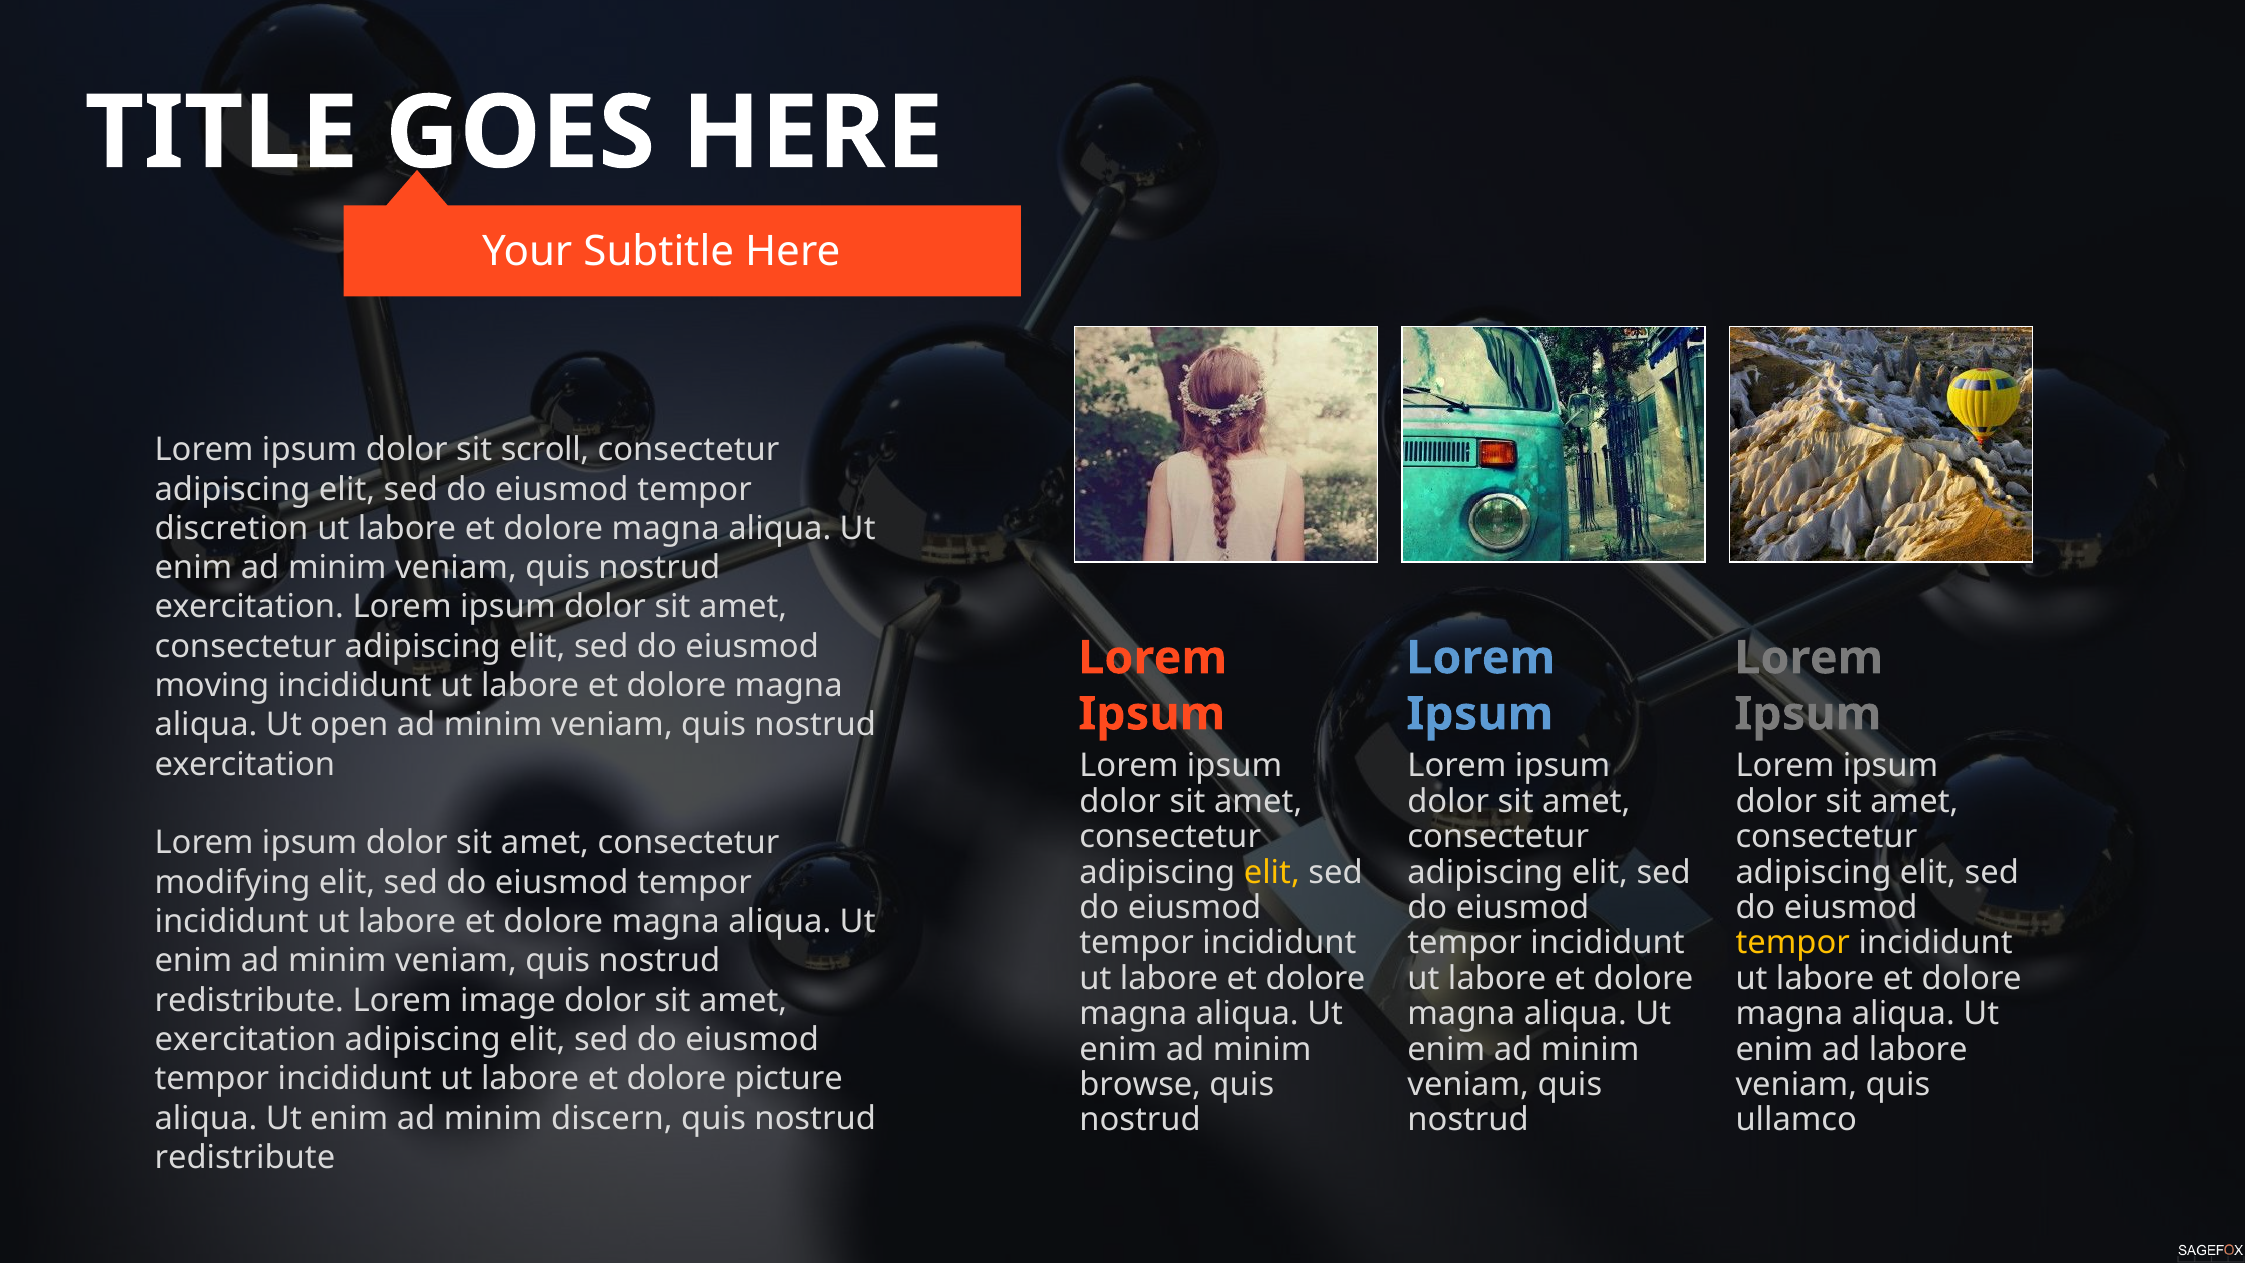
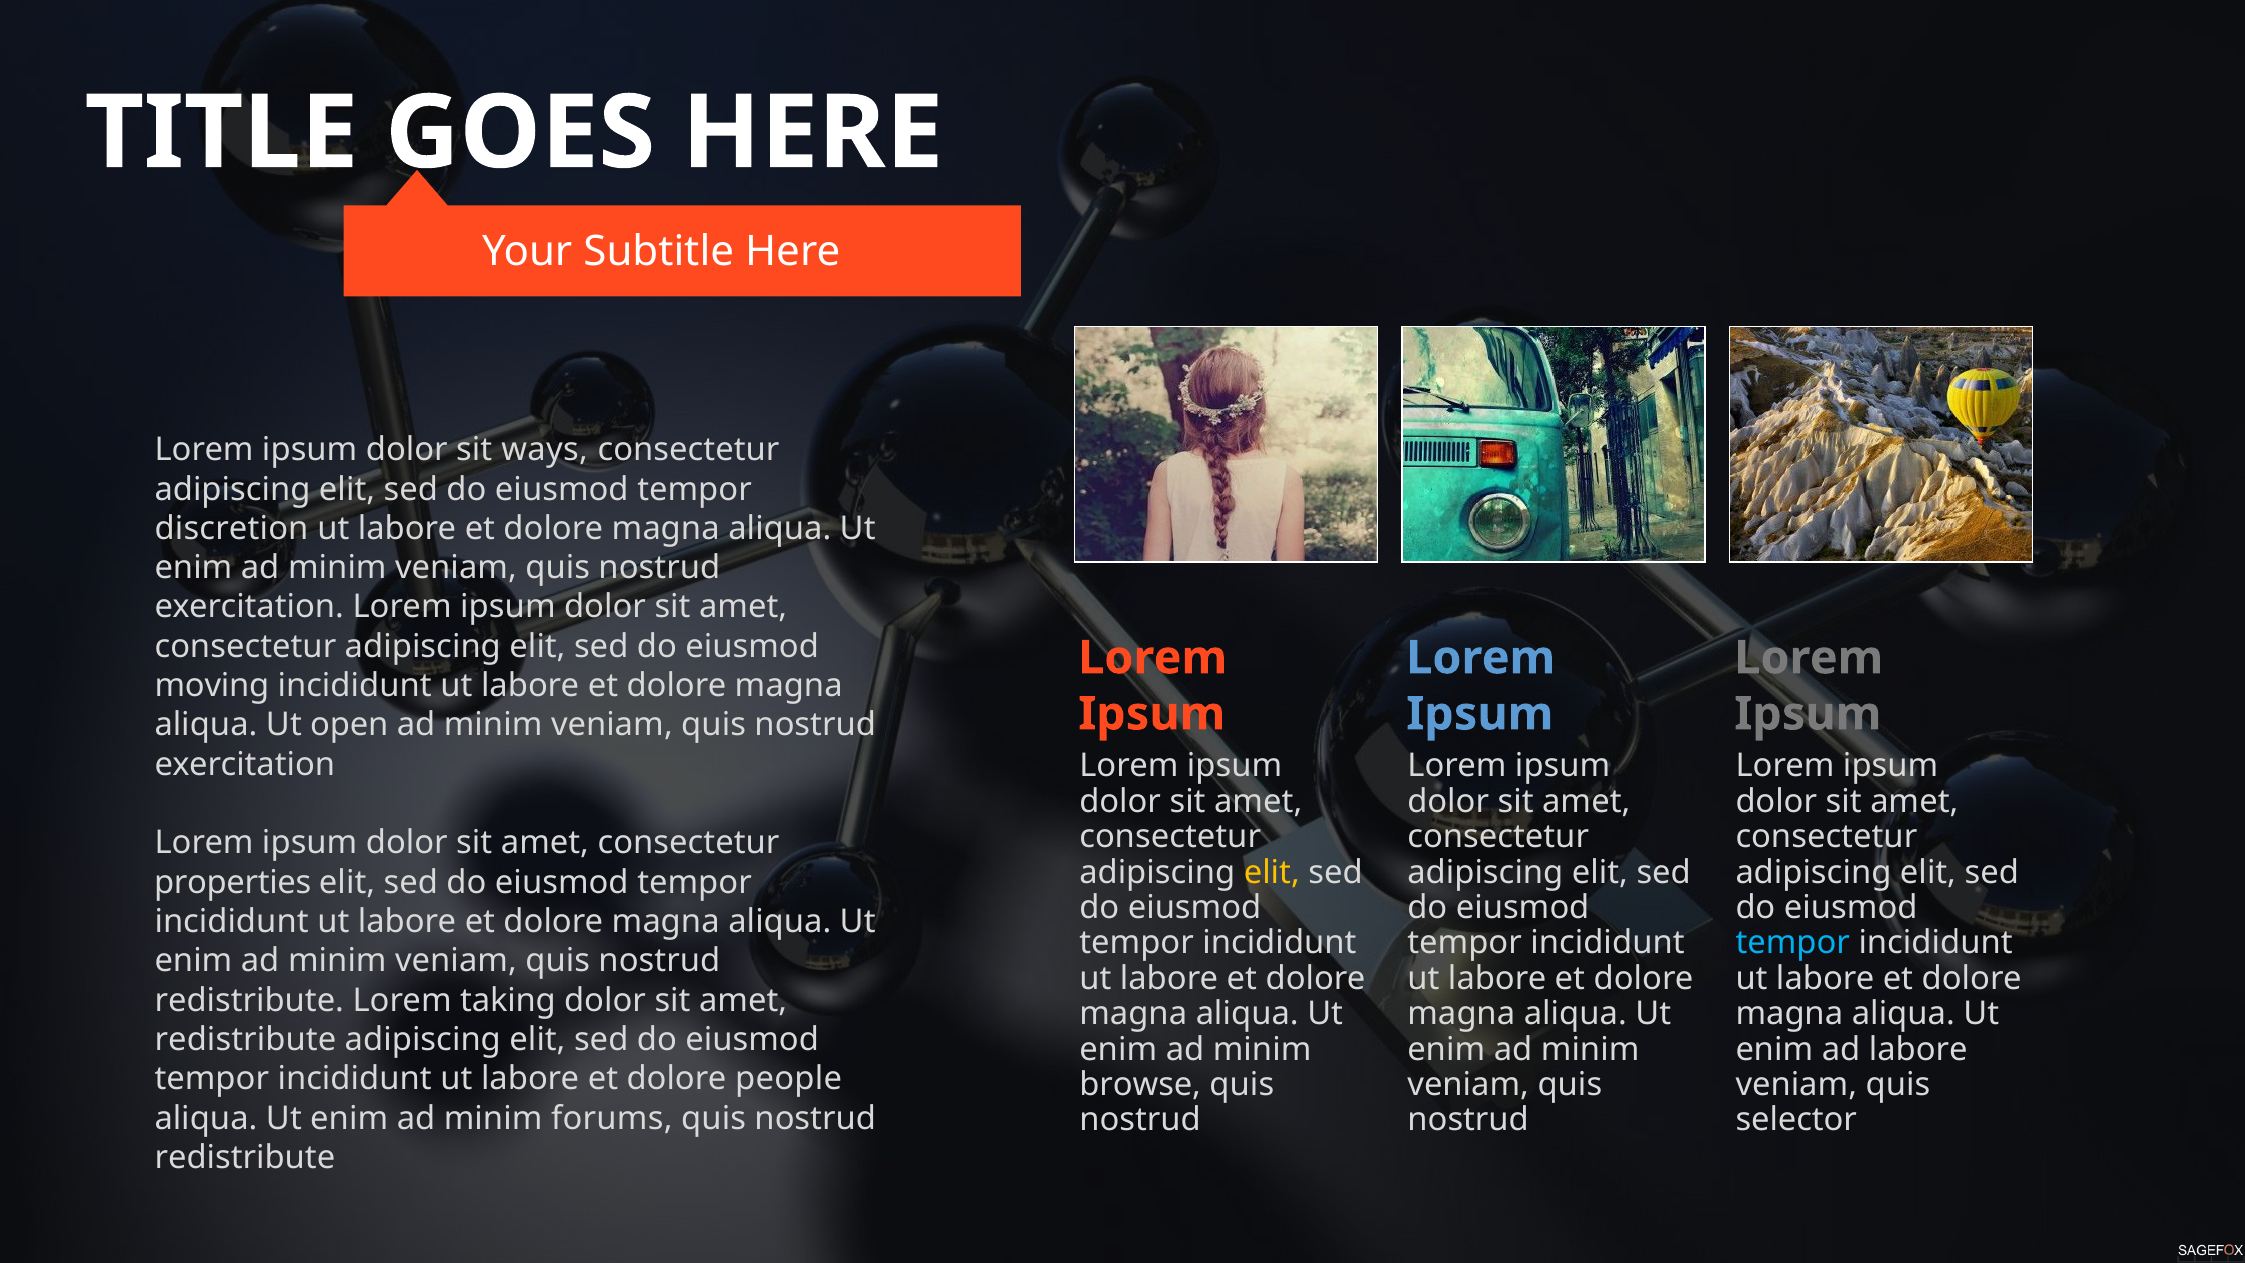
scroll: scroll -> ways
modifying: modifying -> properties
tempor at (1793, 943) colour: yellow -> light blue
image: image -> taking
exercitation at (246, 1039): exercitation -> redistribute
picture: picture -> people
discern: discern -> forums
ullamco: ullamco -> selector
